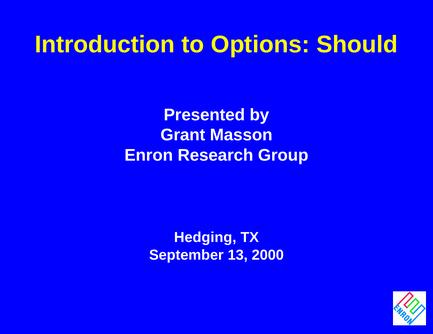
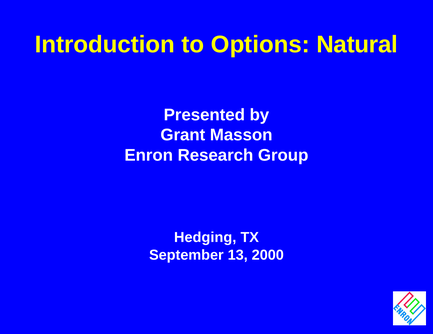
Should: Should -> Natural
